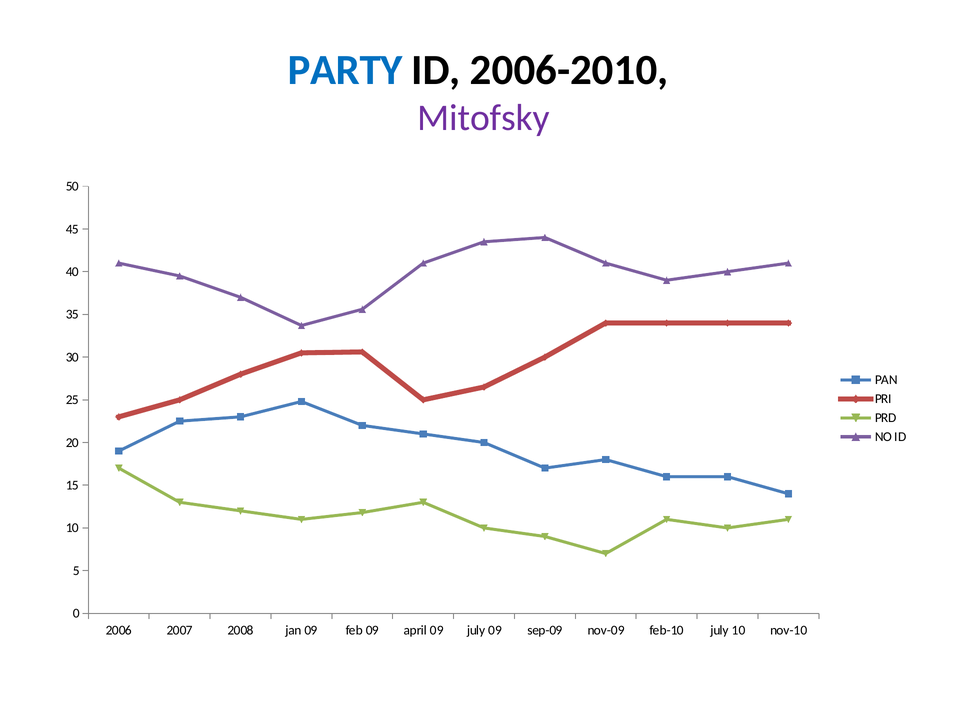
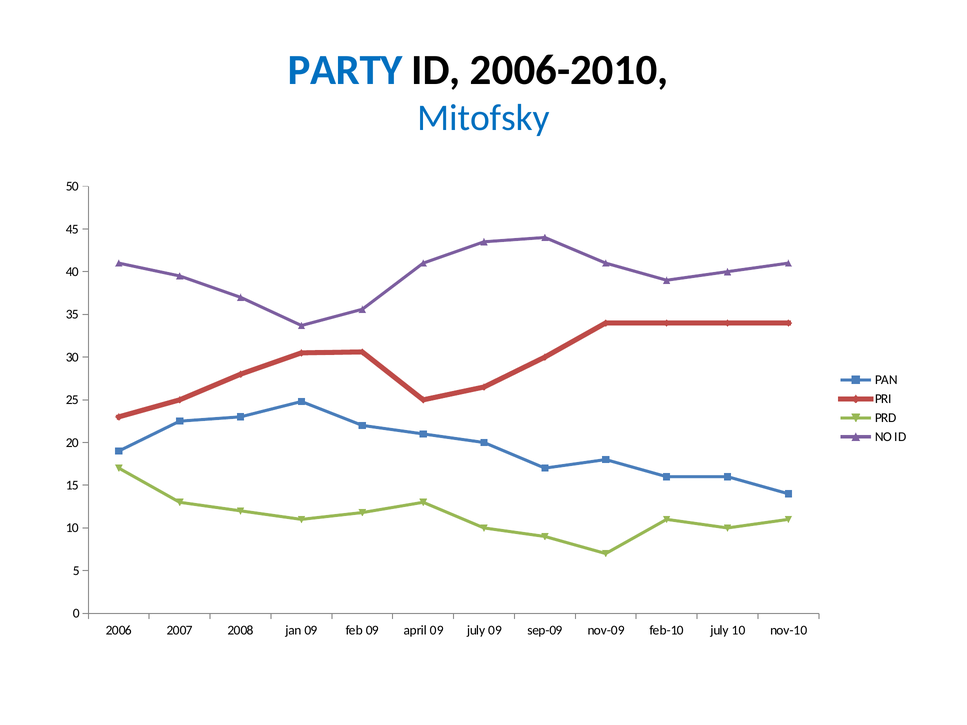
Mitofsky colour: purple -> blue
